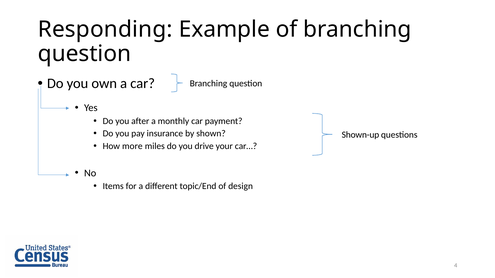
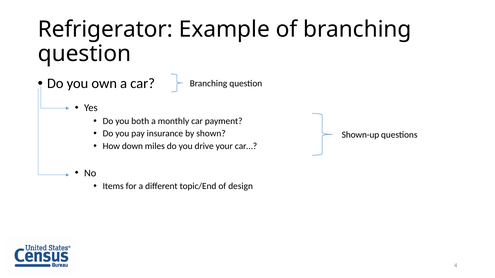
Responding: Responding -> Refrigerator
after: after -> both
more: more -> down
